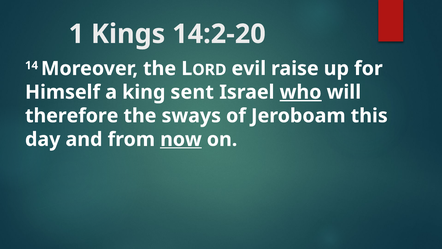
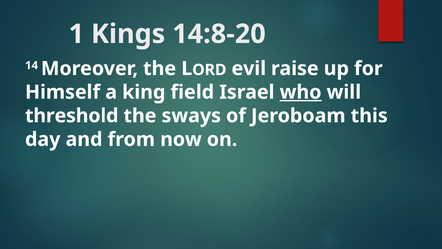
14:2-20: 14:2-20 -> 14:8-20
sent: sent -> field
therefore: therefore -> threshold
now underline: present -> none
